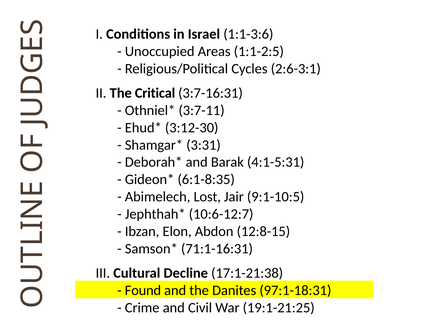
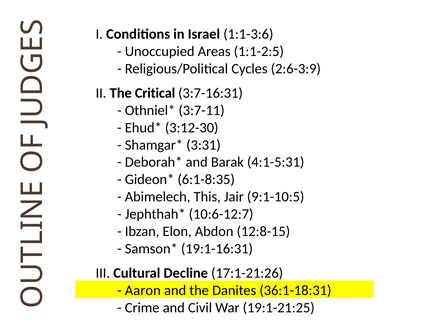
2:6-3:1: 2:6-3:1 -> 2:6-3:9
Lost: Lost -> This
71:1-16:31: 71:1-16:31 -> 19:1-16:31
17:1-21:38: 17:1-21:38 -> 17:1-21:26
Found: Found -> Aaron
97:1-18:31: 97:1-18:31 -> 36:1-18:31
